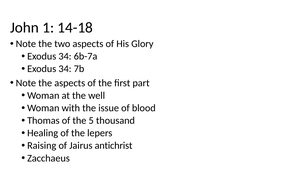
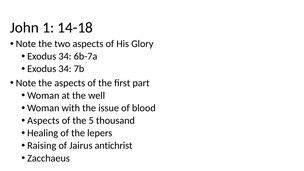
Thomas at (43, 121): Thomas -> Aspects
